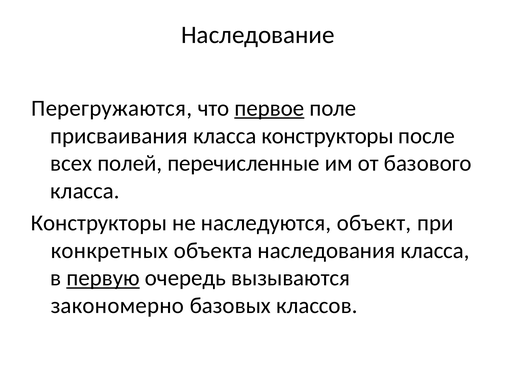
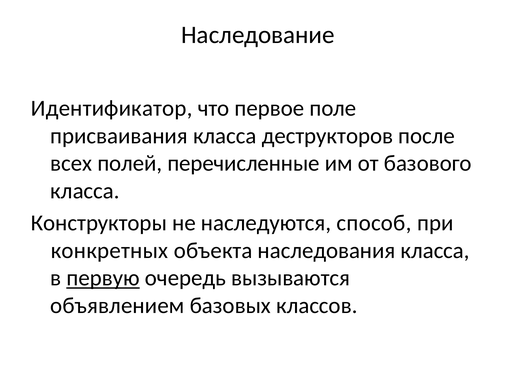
Перегружаются: Перегружаются -> Идентификатор
первое underline: present -> none
конструкторы at (328, 136): конструкторы -> деструкторов
объект: объект -> способ
закономерно: закономерно -> объявлением
